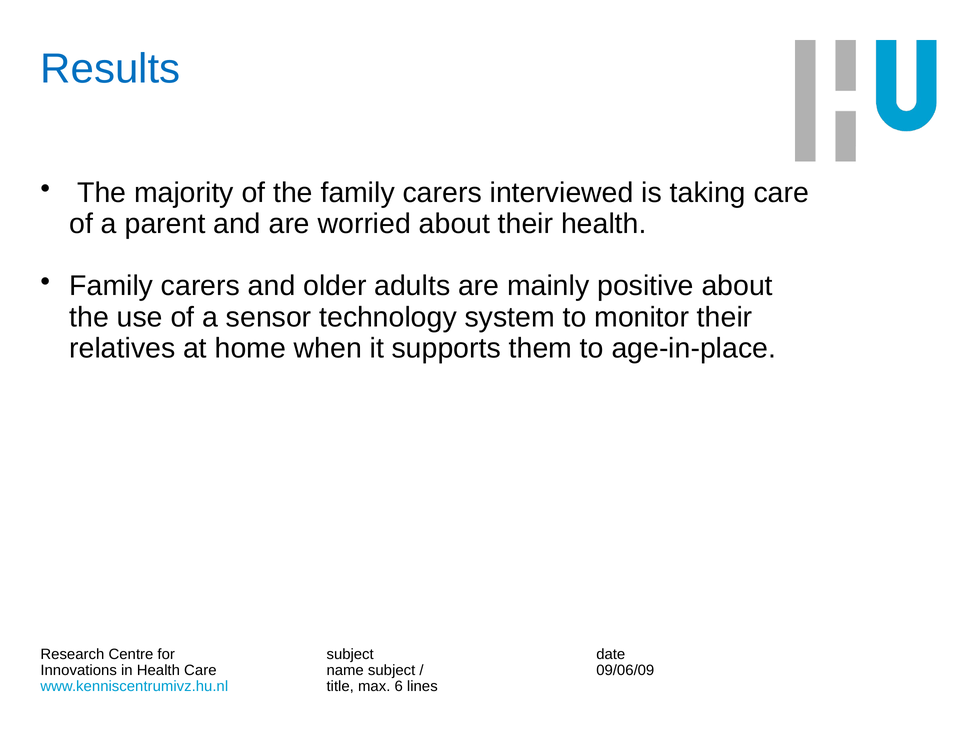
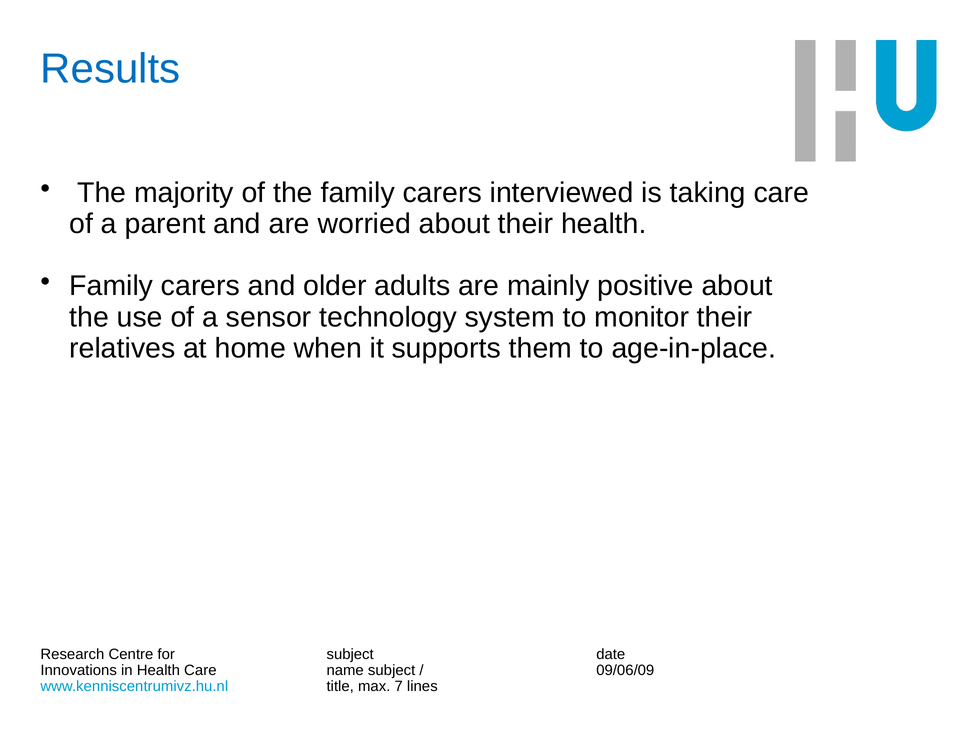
6: 6 -> 7
